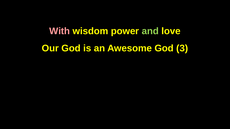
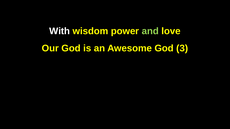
With colour: pink -> white
